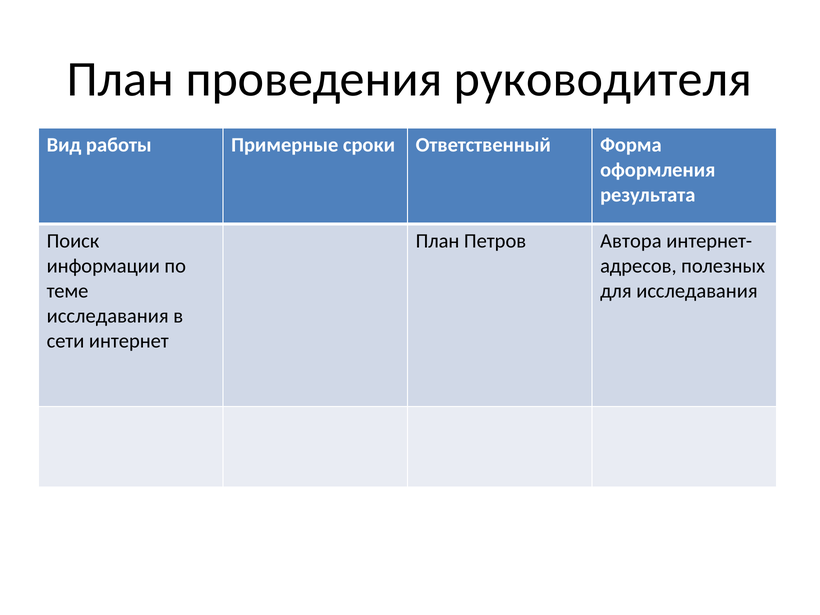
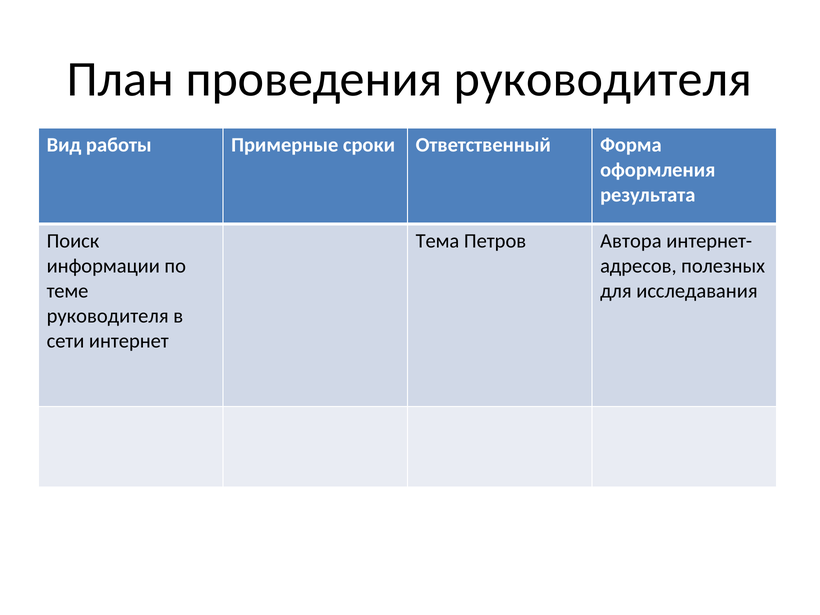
План at (437, 241): План -> Тема
исследавания at (108, 316): исследавания -> руководителя
